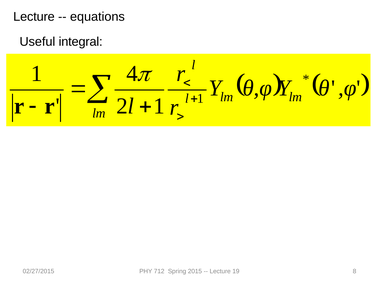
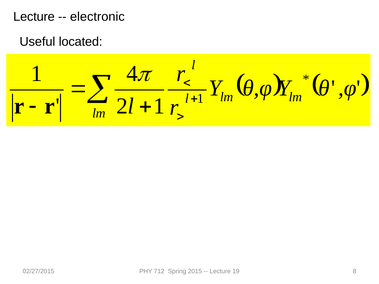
equations: equations -> electronic
integral: integral -> located
